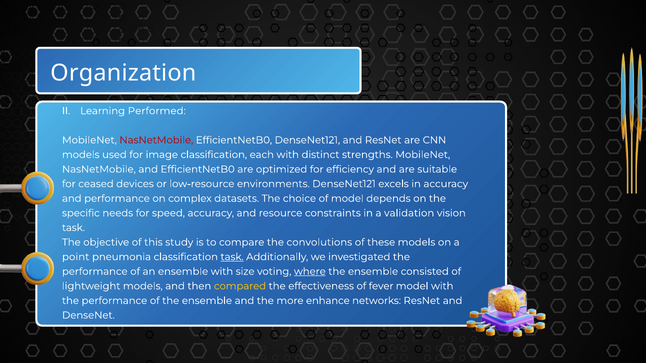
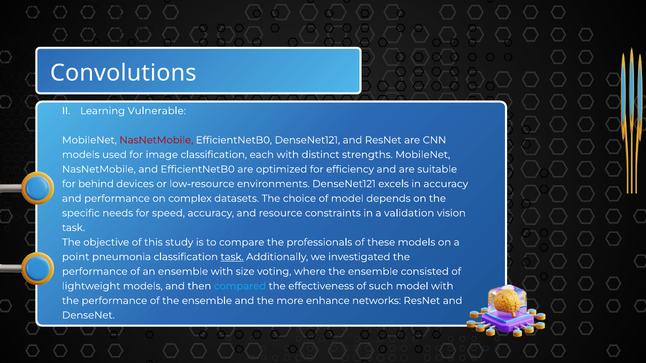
Organization: Organization -> Convolutions
Performed: Performed -> Vulnerable
ceased: ceased -> behind
convolutions: convolutions -> professionals
where underline: present -> none
compared colour: yellow -> light blue
fever: fever -> such
